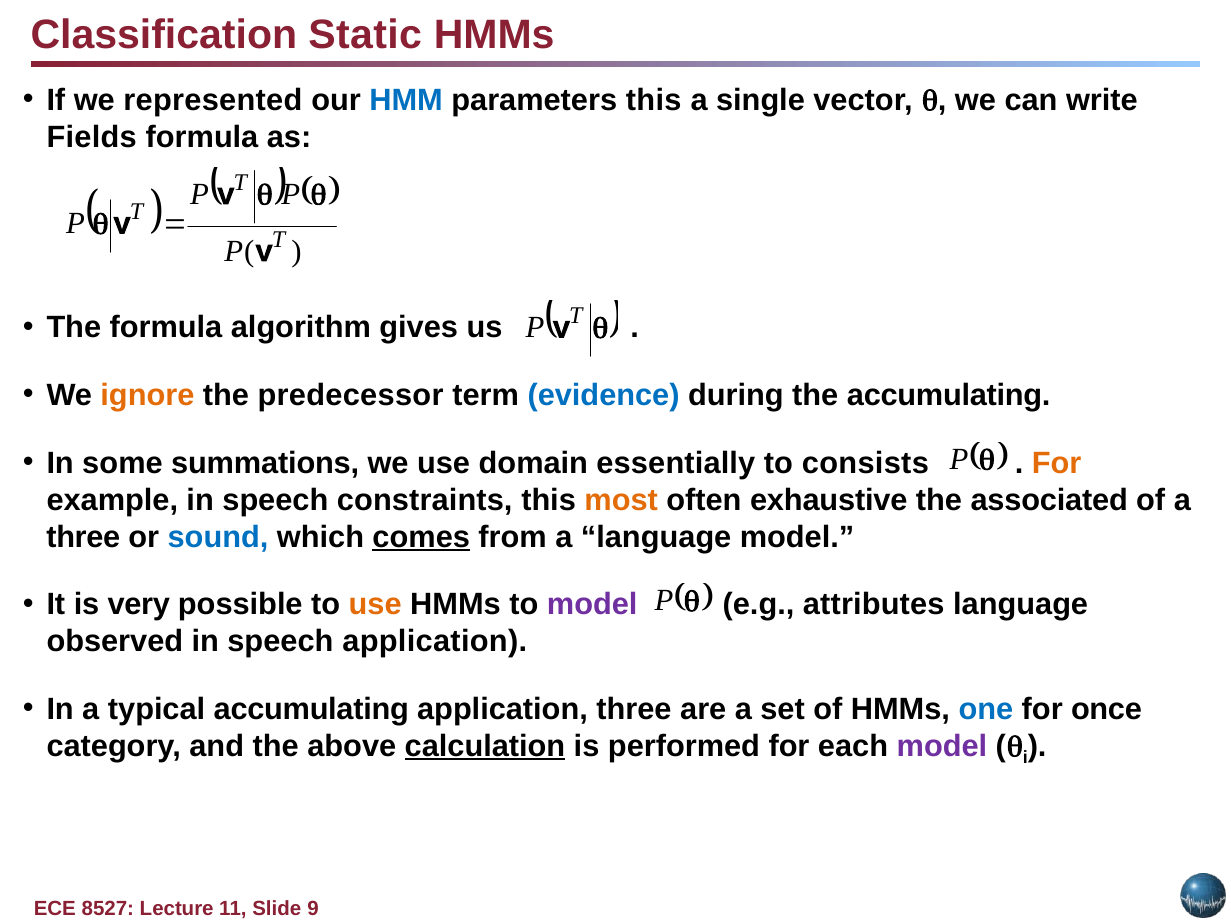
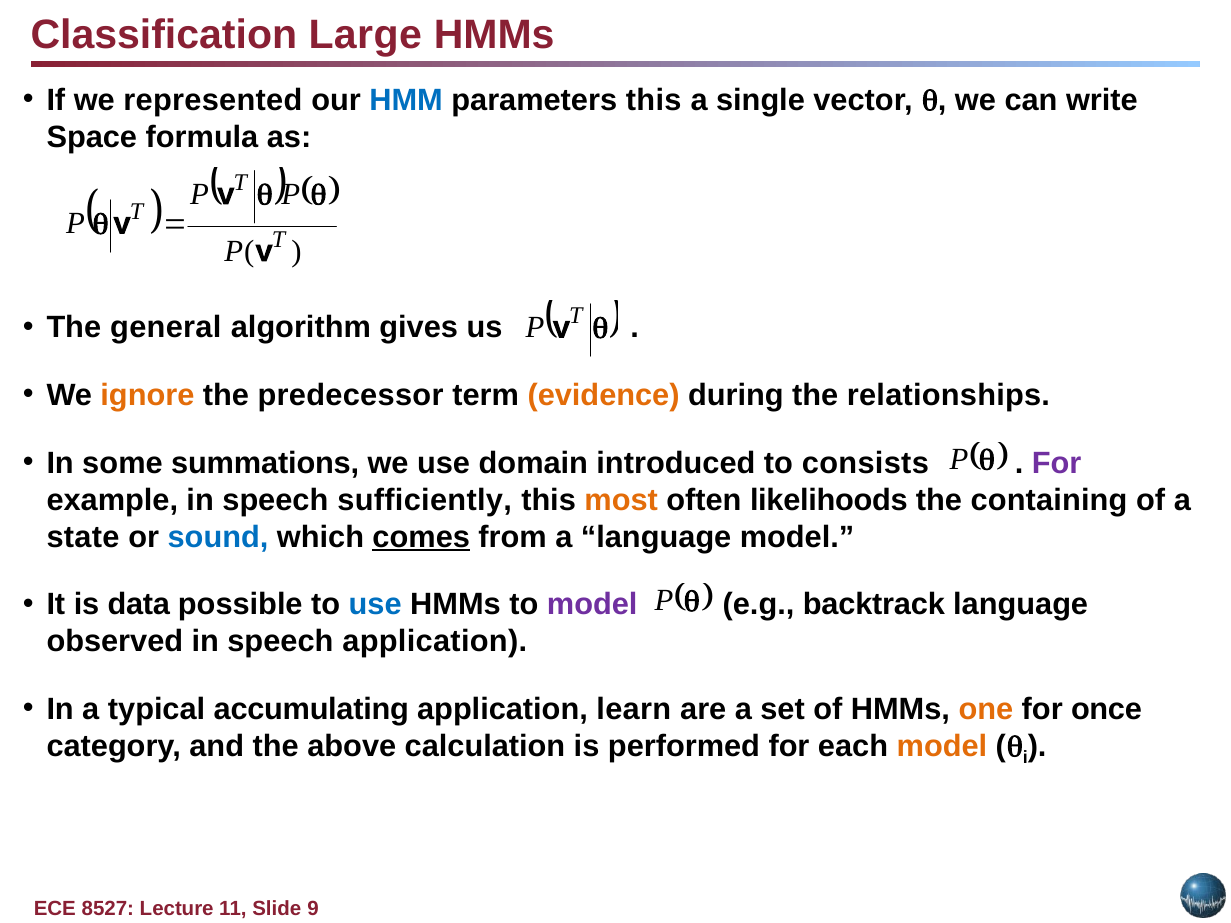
Static: Static -> Large
Fields: Fields -> Space
The formula: formula -> general
evidence colour: blue -> orange
the accumulating: accumulating -> relationships
essentially: essentially -> introduced
For at (1057, 463) colour: orange -> purple
constraints: constraints -> sufficiently
exhaustive: exhaustive -> likelihoods
associated: associated -> containing
three at (83, 537): three -> state
very: very -> data
use at (375, 605) colour: orange -> blue
attributes: attributes -> backtrack
application three: three -> learn
one colour: blue -> orange
calculation underline: present -> none
model at (942, 746) colour: purple -> orange
